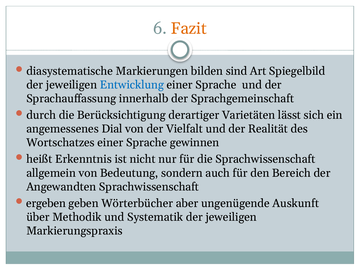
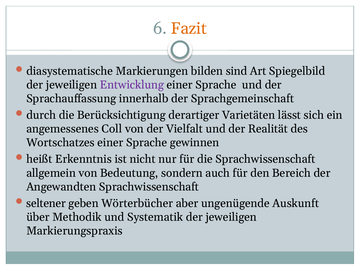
Entwicklung colour: blue -> purple
Dial: Dial -> Coll
ergeben: ergeben -> seltener
